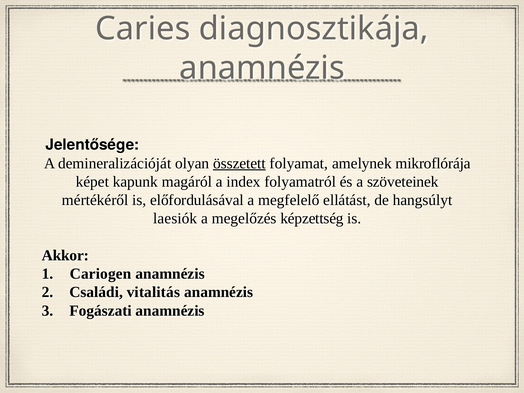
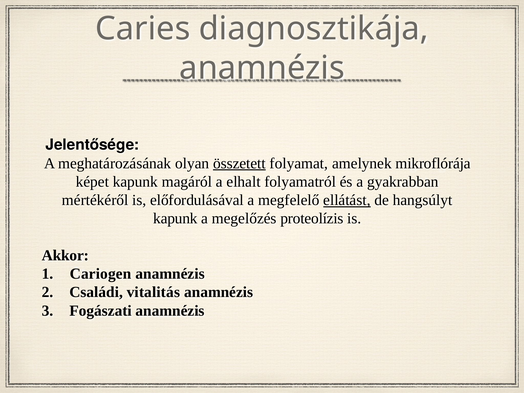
demineralizációját: demineralizációját -> meghatározásának
index: index -> elhalt
szöveteinek: szöveteinek -> gyakrabban
ellátást underline: none -> present
laesiók at (175, 219): laesiók -> kapunk
képzettség: képzettség -> proteolízis
